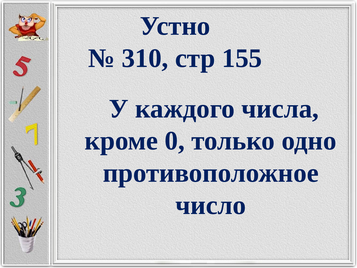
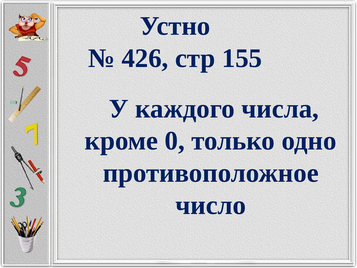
310: 310 -> 426
